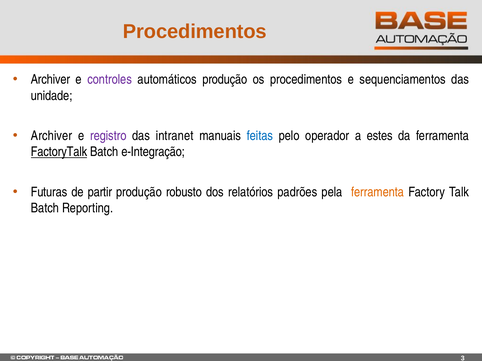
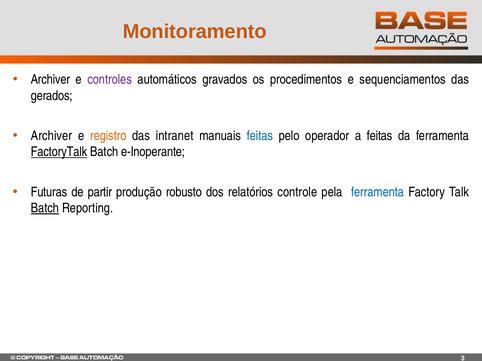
Procedimentos at (195, 31): Procedimentos -> Monitoramento
automáticos produção: produção -> gravados
unidade: unidade -> gerados
registro colour: purple -> orange
a estes: estes -> feitas
e-Integração: e-Integração -> e-Inoperante
padrões: padrões -> controle
ferramenta at (378, 192) colour: orange -> blue
Batch at (45, 208) underline: none -> present
